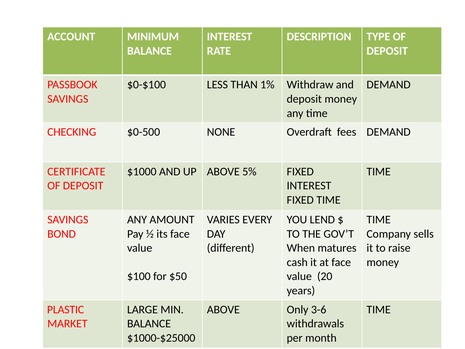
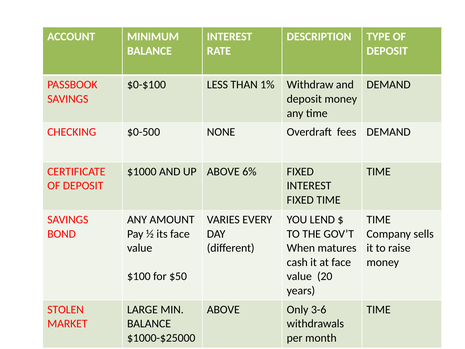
5%: 5% -> 6%
PLASTIC: PLASTIC -> STOLEN
